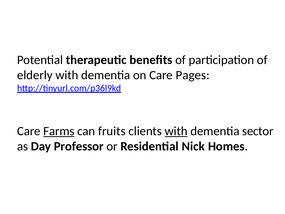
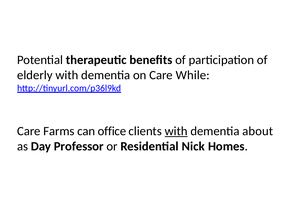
Pages: Pages -> While
Farms underline: present -> none
fruits: fruits -> office
sector: sector -> about
